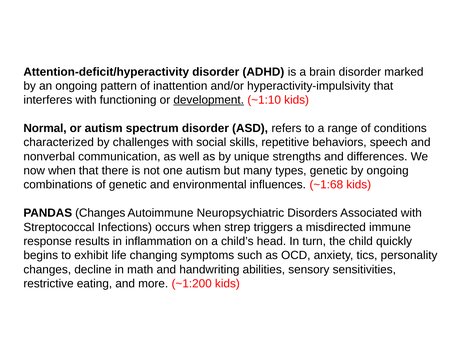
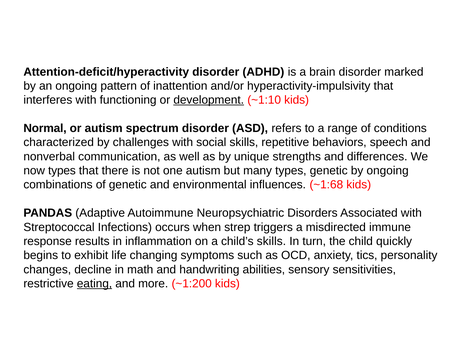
now when: when -> types
PANDAS Changes: Changes -> Adaptive
child’s head: head -> skills
eating underline: none -> present
